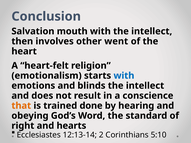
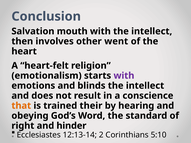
with at (124, 76) colour: blue -> purple
done: done -> their
hearts: hearts -> hinder
